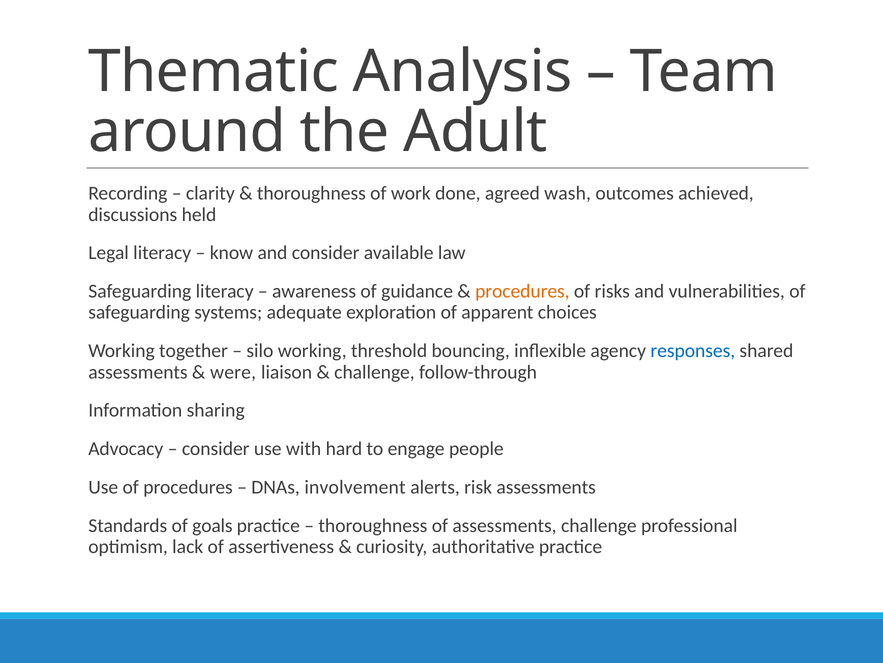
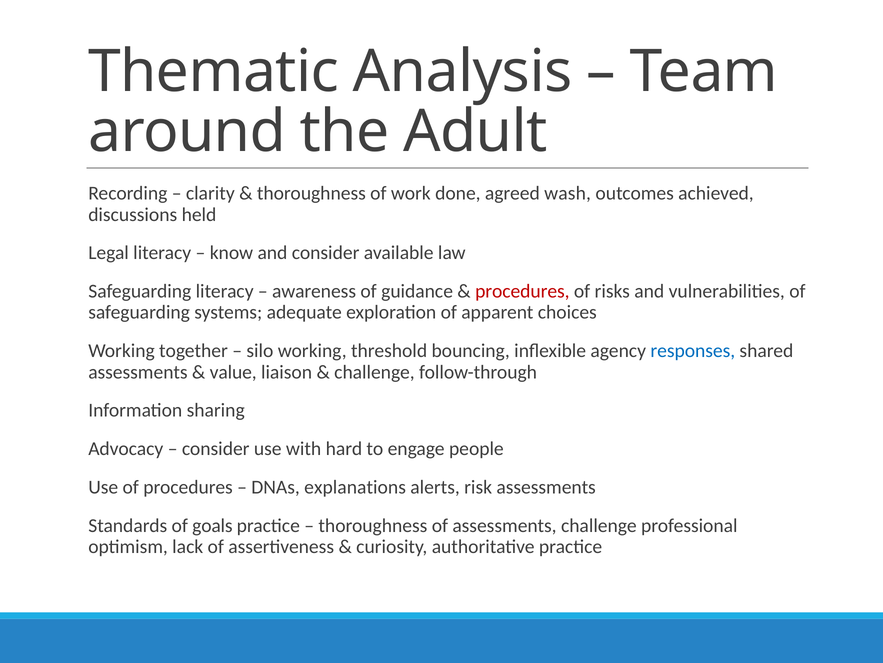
procedures at (522, 291) colour: orange -> red
were: were -> value
involvement: involvement -> explanations
